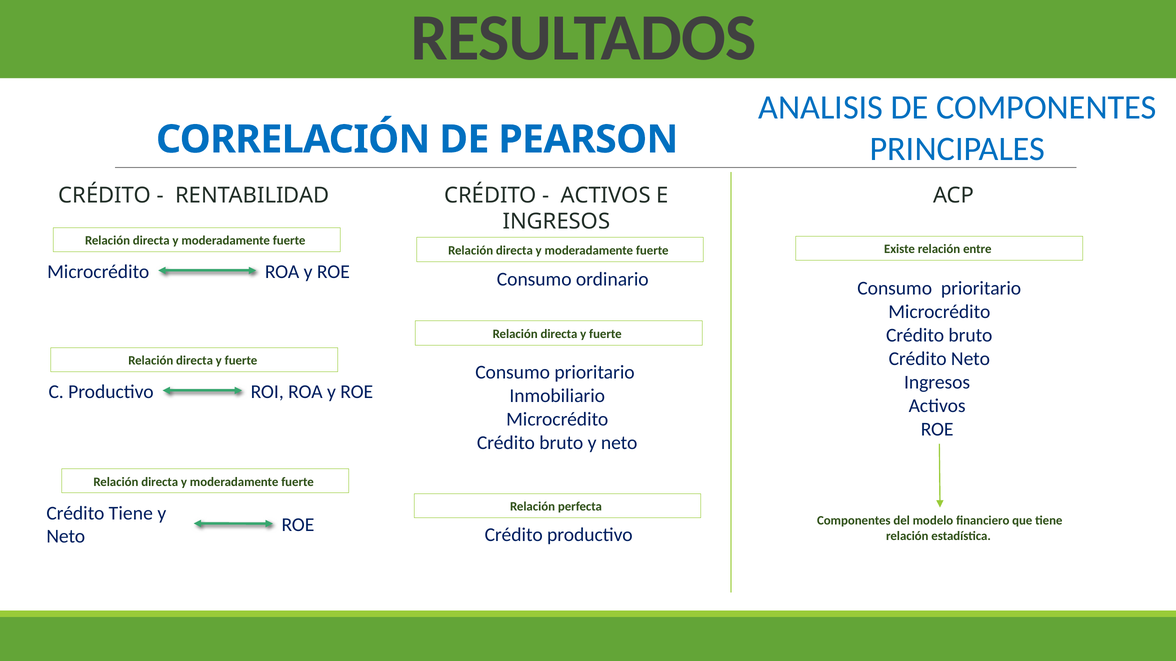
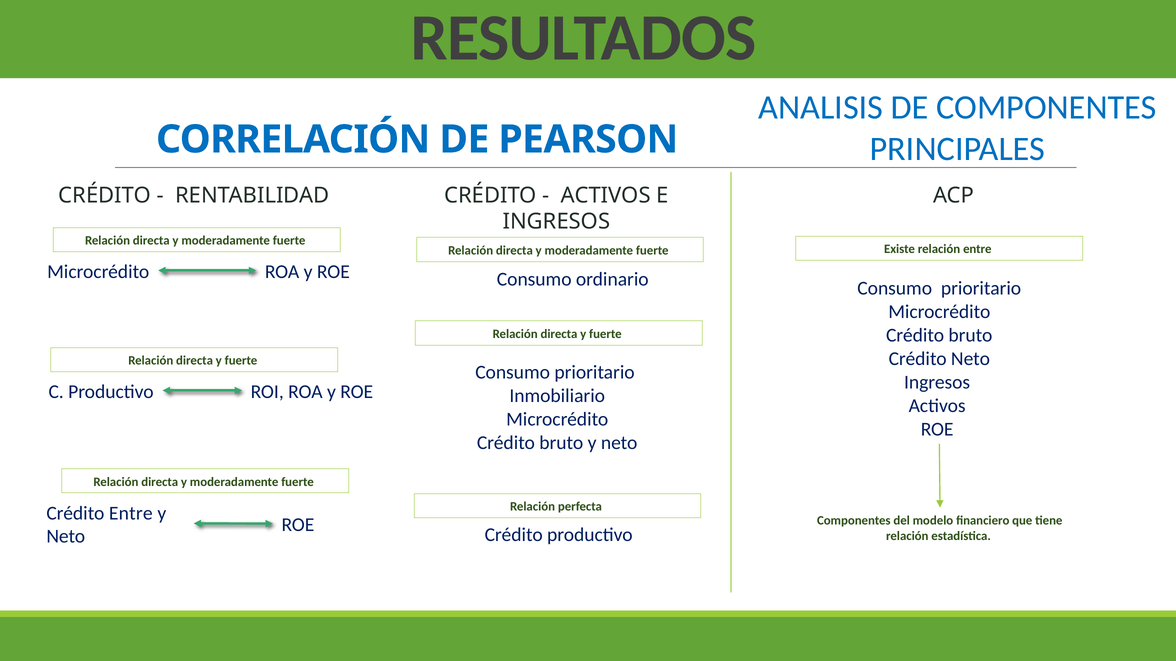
Crédito Tiene: Tiene -> Entre
